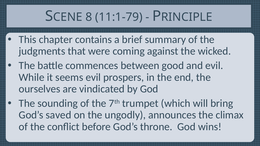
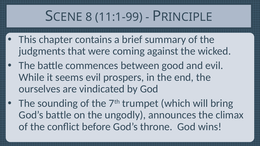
11:1-79: 11:1-79 -> 11:1-99
God’s saved: saved -> battle
